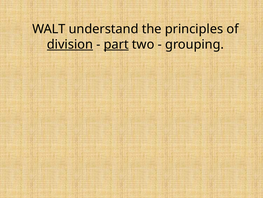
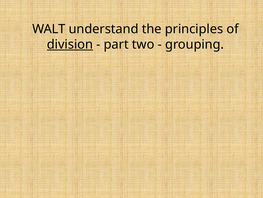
part underline: present -> none
